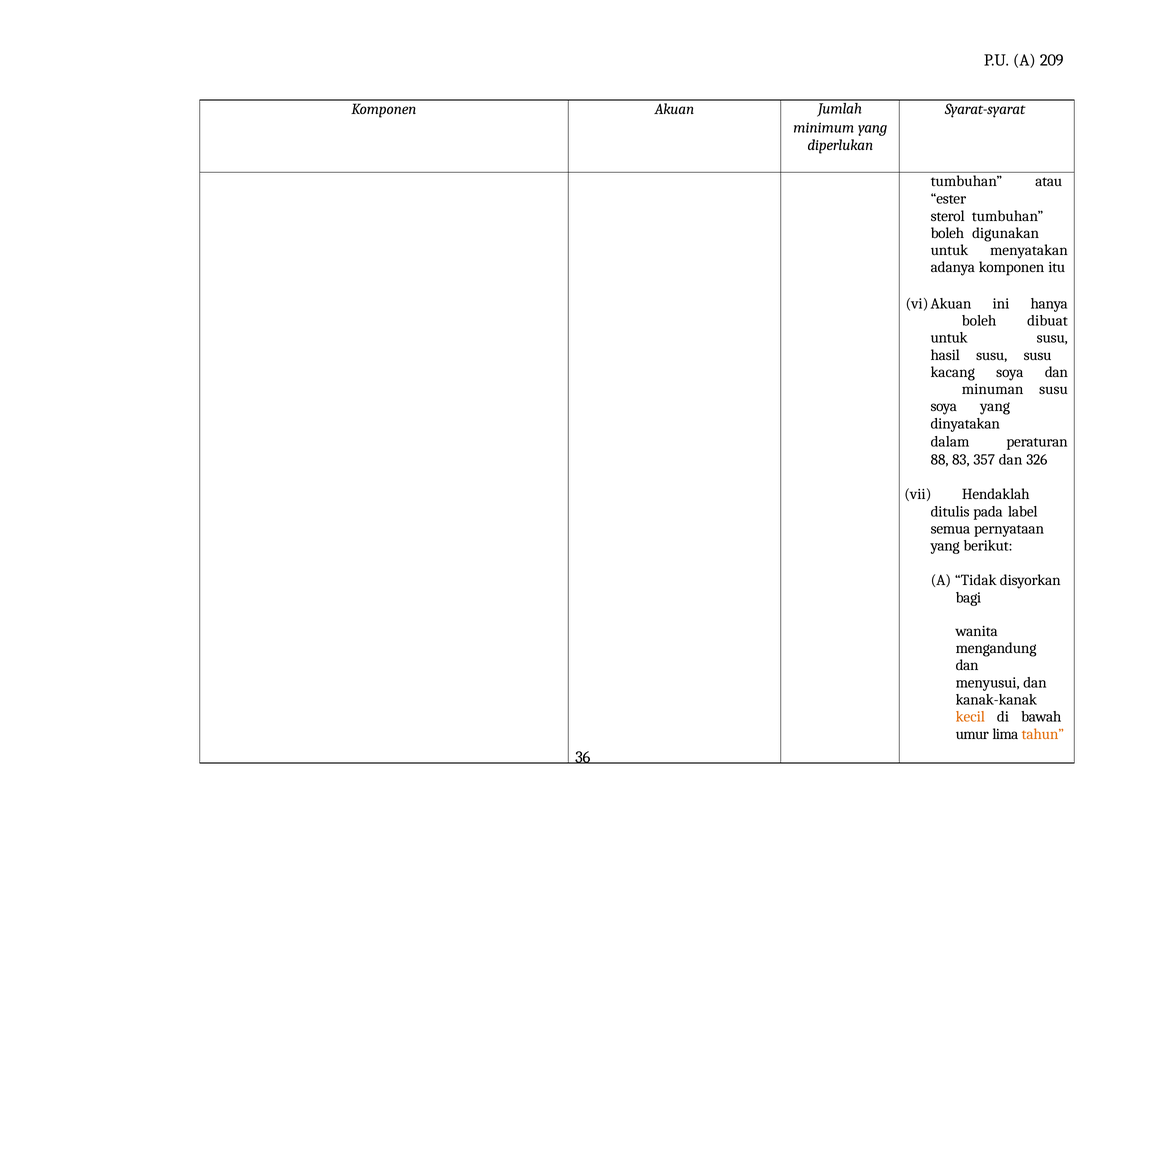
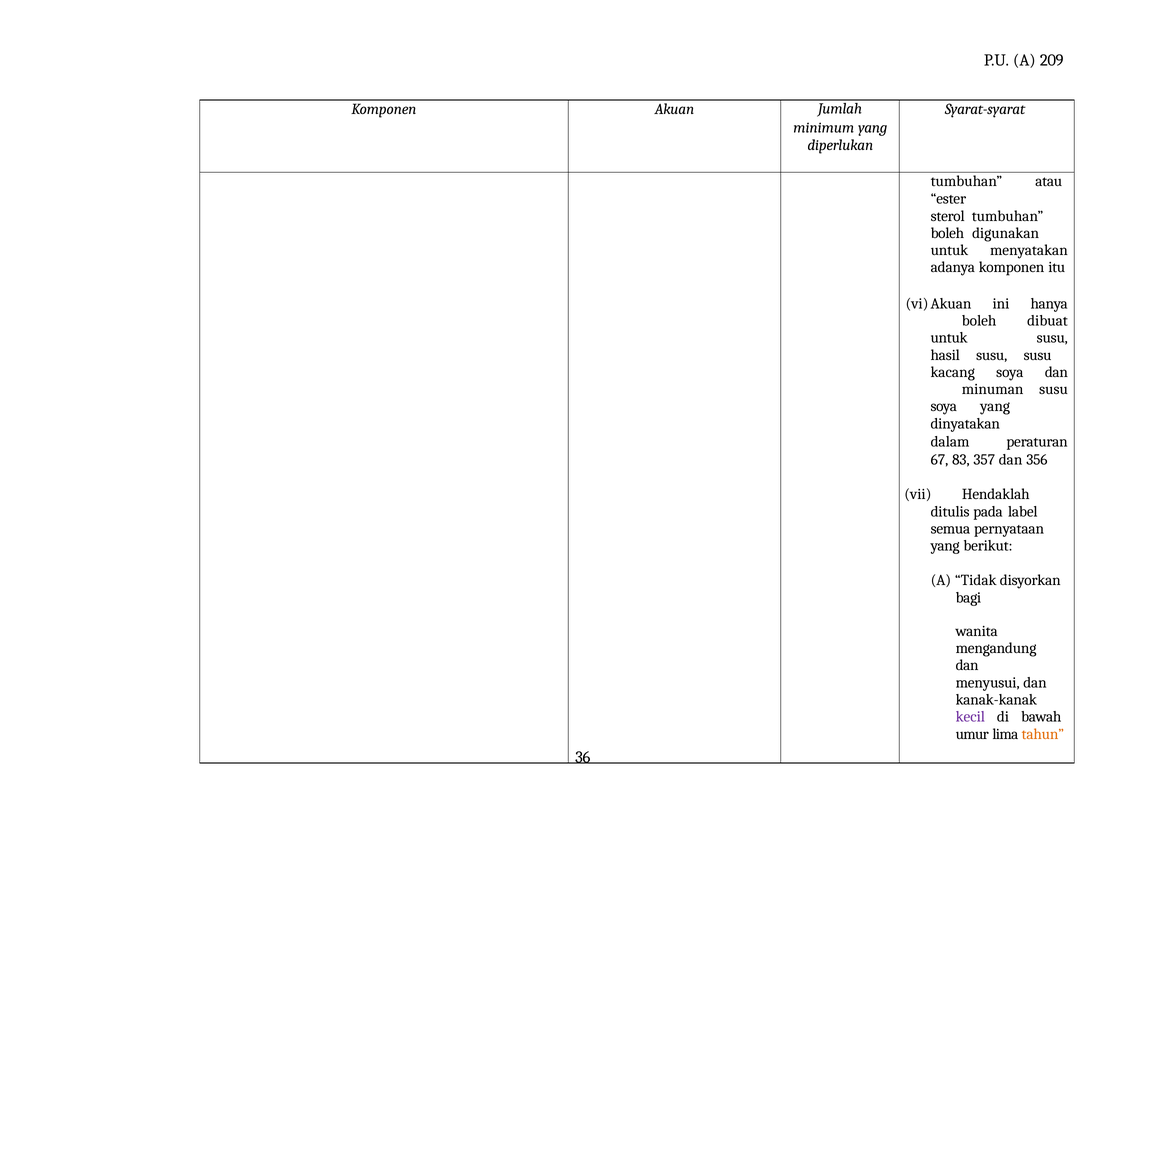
88: 88 -> 67
326: 326 -> 356
kecil colour: orange -> purple
